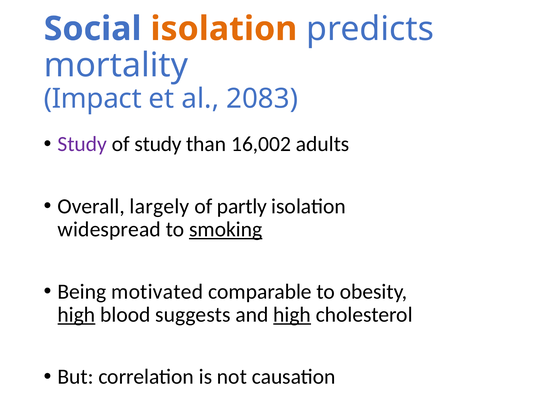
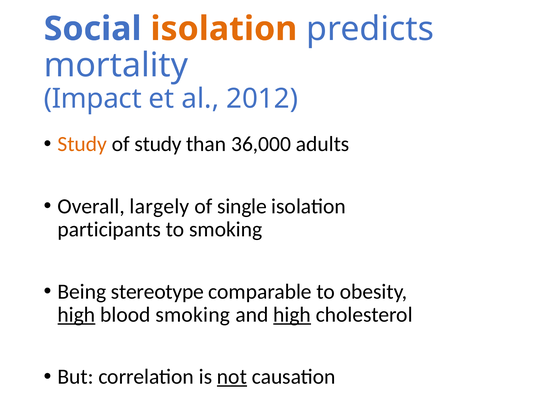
2083: 2083 -> 2012
Study at (82, 144) colour: purple -> orange
16,002: 16,002 -> 36,000
partly: partly -> single
widespread: widespread -> participants
smoking at (226, 230) underline: present -> none
motivated: motivated -> stereotype
blood suggests: suggests -> smoking
not underline: none -> present
